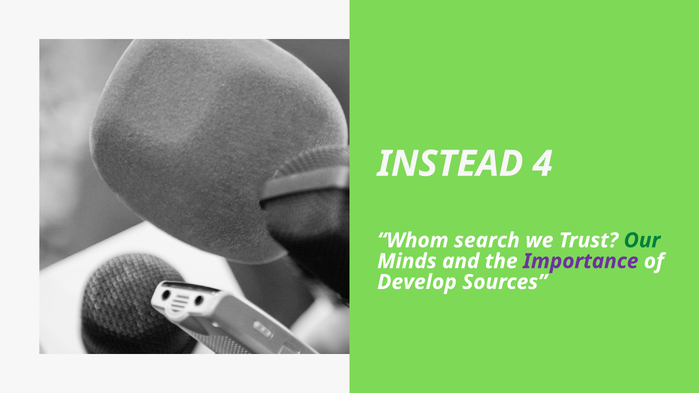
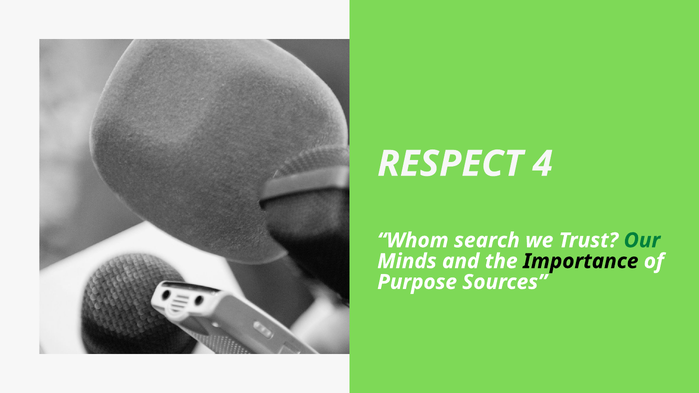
INSTEAD: INSTEAD -> RESPECT
Importance colour: purple -> black
Develop: Develop -> Purpose
